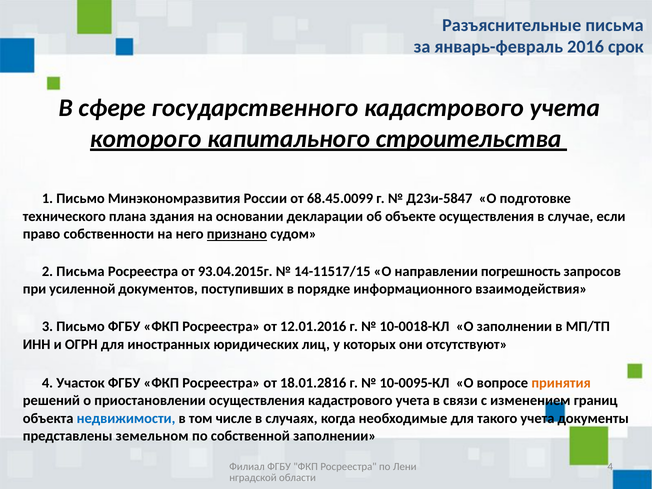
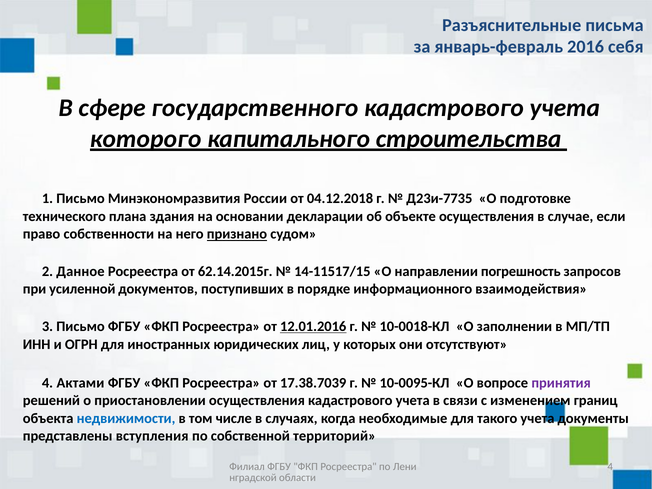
срок: срок -> себя
68.45.0099: 68.45.0099 -> 04.12.2018
Д23и-5847: Д23и-5847 -> Д23и-7735
2 Письма: Письма -> Данное
93.04.2015г: 93.04.2015г -> 62.14.2015г
12.01.2016 underline: none -> present
Участок: Участок -> Актами
18.01.2816: 18.01.2816 -> 17.38.7039
принятия colour: orange -> purple
земельном: земельном -> вступления
собственной заполнении: заполнении -> территорий
